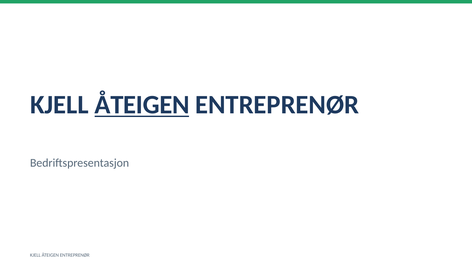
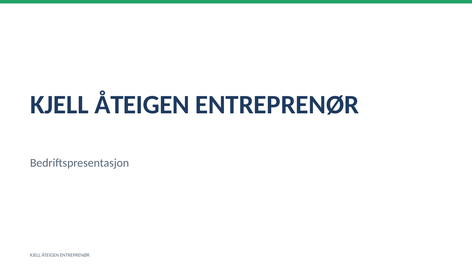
ÅTEIGEN at (142, 105) underline: present -> none
